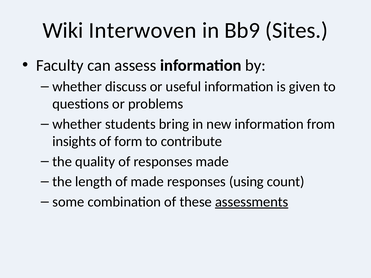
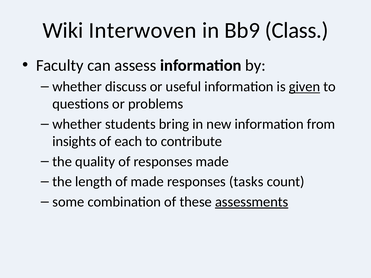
Sites: Sites -> Class
given underline: none -> present
form: form -> each
using: using -> tasks
